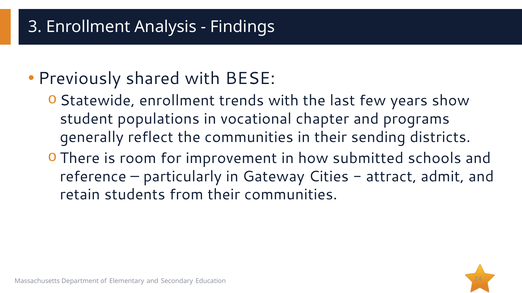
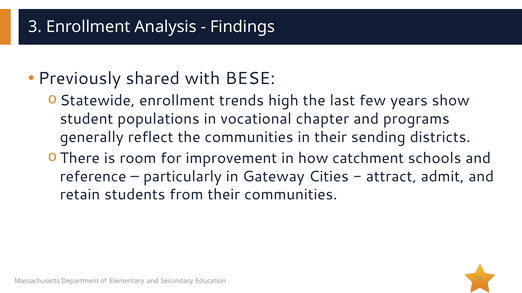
trends with: with -> high
submitted: submitted -> catchment
